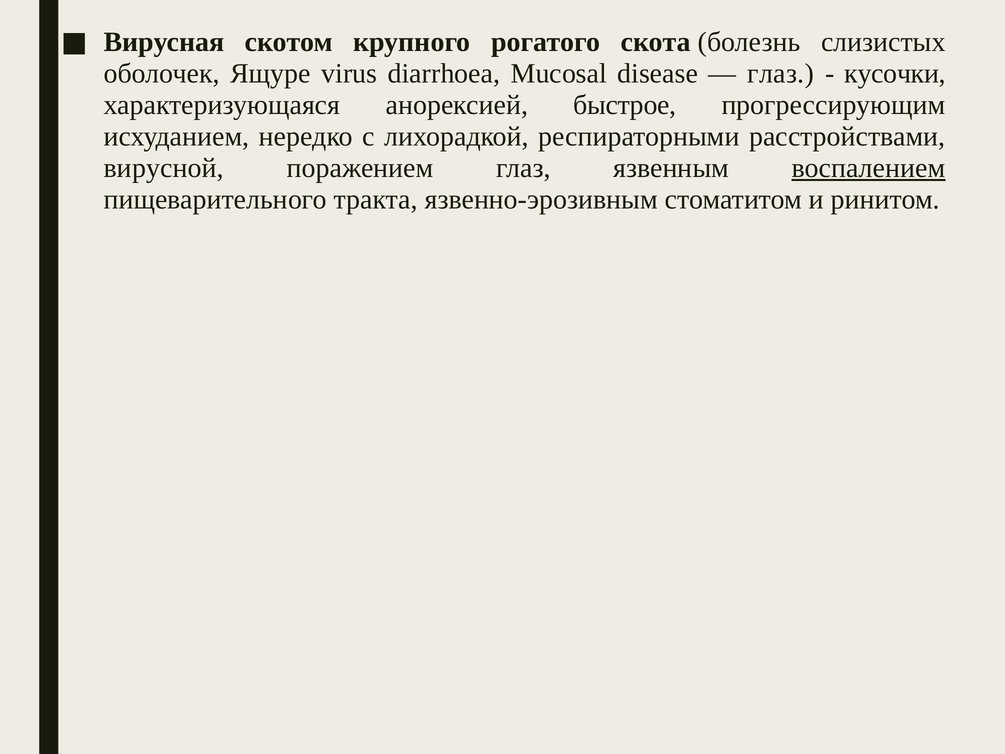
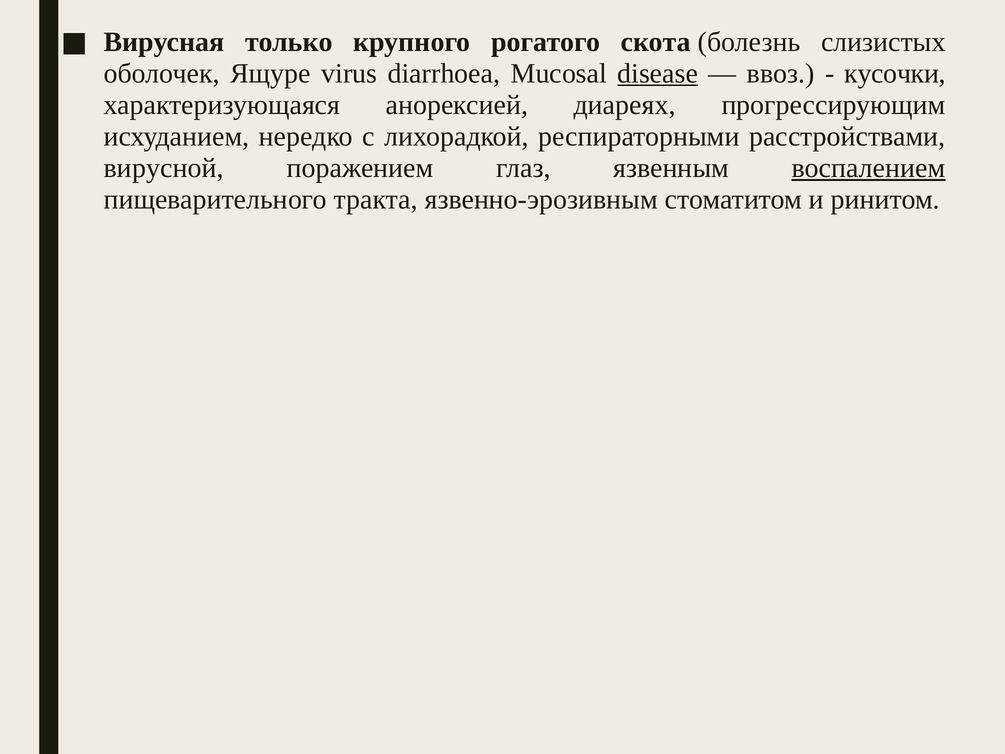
скотом: скотом -> только
disease underline: none -> present
глаз at (781, 73): глаз -> ввоз
быстрое: быстрое -> диареях
